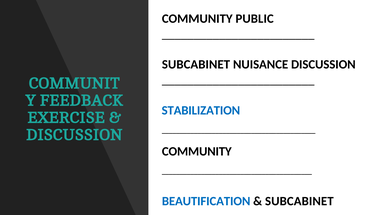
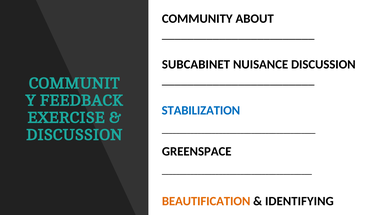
PUBLIC: PUBLIC -> ABOUT
COMMUNITY at (197, 152): COMMUNITY -> GREENSPACE
BEAUTIFICATION colour: blue -> orange
SUBCABINET at (299, 201): SUBCABINET -> IDENTIFYING
